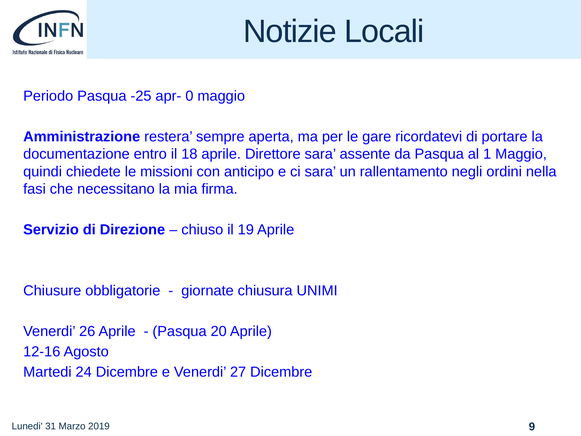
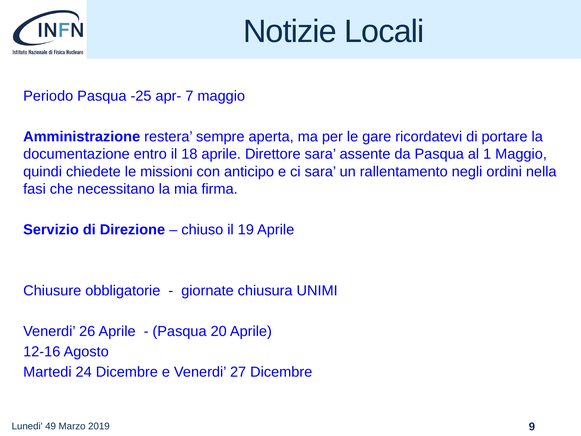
0: 0 -> 7
31: 31 -> 49
